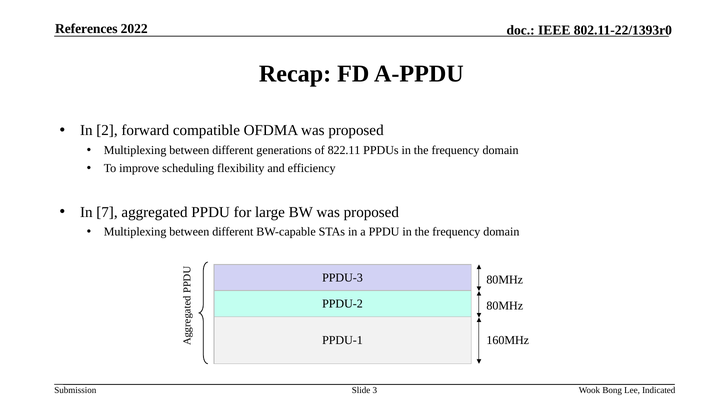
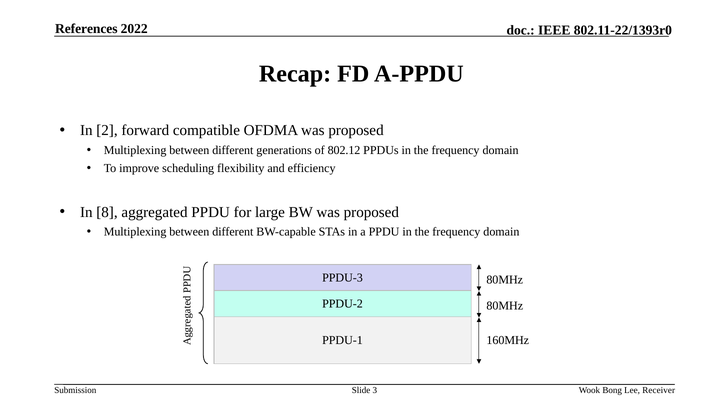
822.11: 822.11 -> 802.12
7: 7 -> 8
Indicated: Indicated -> Receiver
